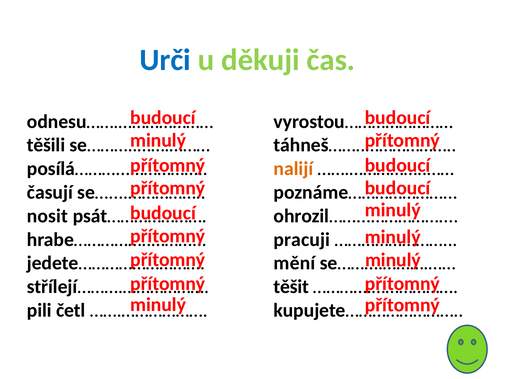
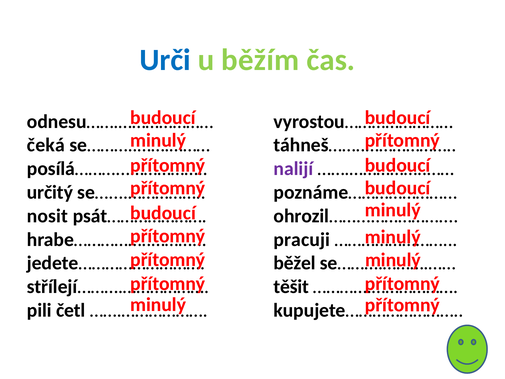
děkuji: děkuji -> běžím
těšili: těšili -> čeká
nalijí colour: orange -> purple
časují: časují -> určitý
mění: mění -> běžel
